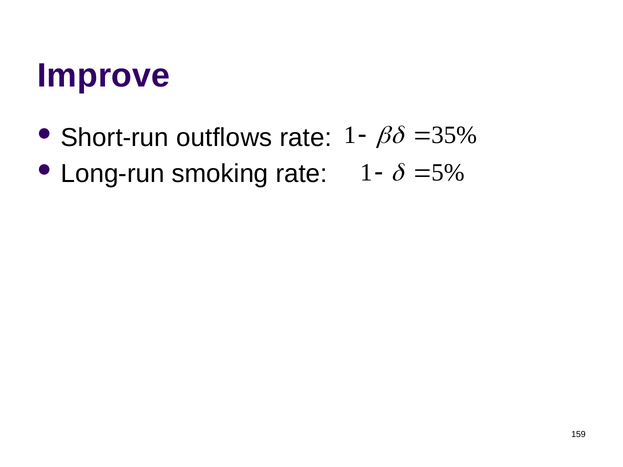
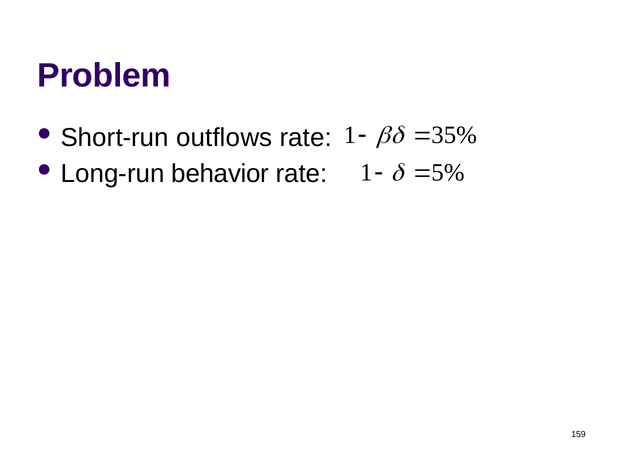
Improve: Improve -> Problem
smoking: smoking -> behavior
